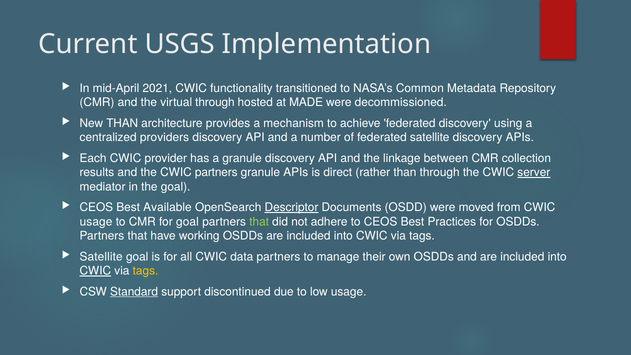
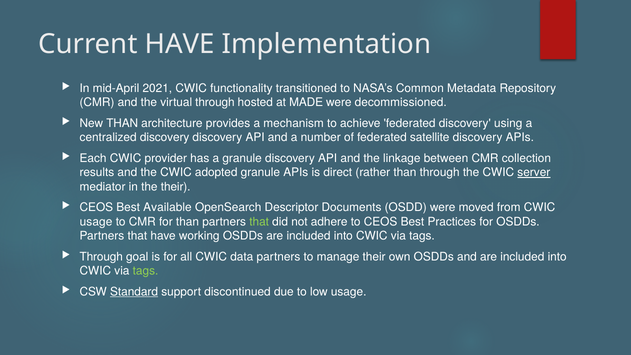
Current USGS: USGS -> HAVE
centralized providers: providers -> discovery
CWIC partners: partners -> adopted
the goal: goal -> their
Descriptor underline: present -> none
for goal: goal -> than
Satellite at (101, 257): Satellite -> Through
CWIC at (95, 271) underline: present -> none
tags at (146, 271) colour: yellow -> light green
